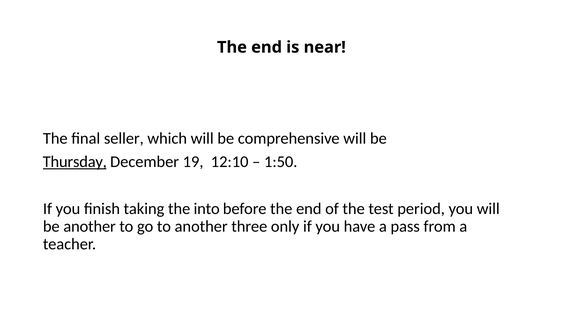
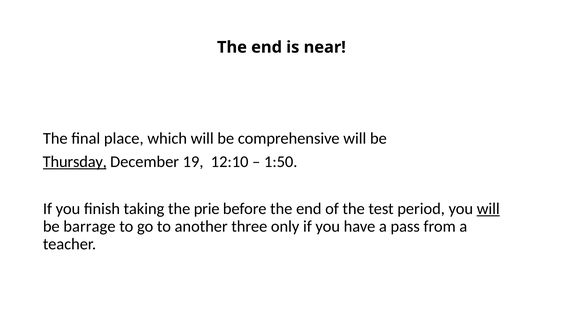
seller: seller -> place
into: into -> prie
will at (488, 209) underline: none -> present
be another: another -> barrage
